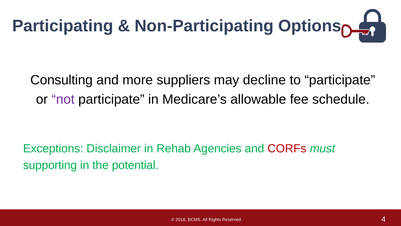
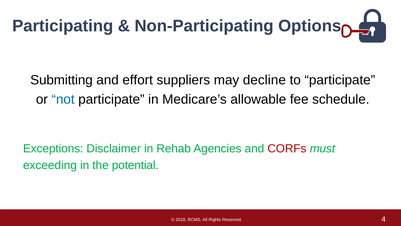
Consulting: Consulting -> Submitting
more: more -> effort
not colour: purple -> blue
supporting: supporting -> exceeding
